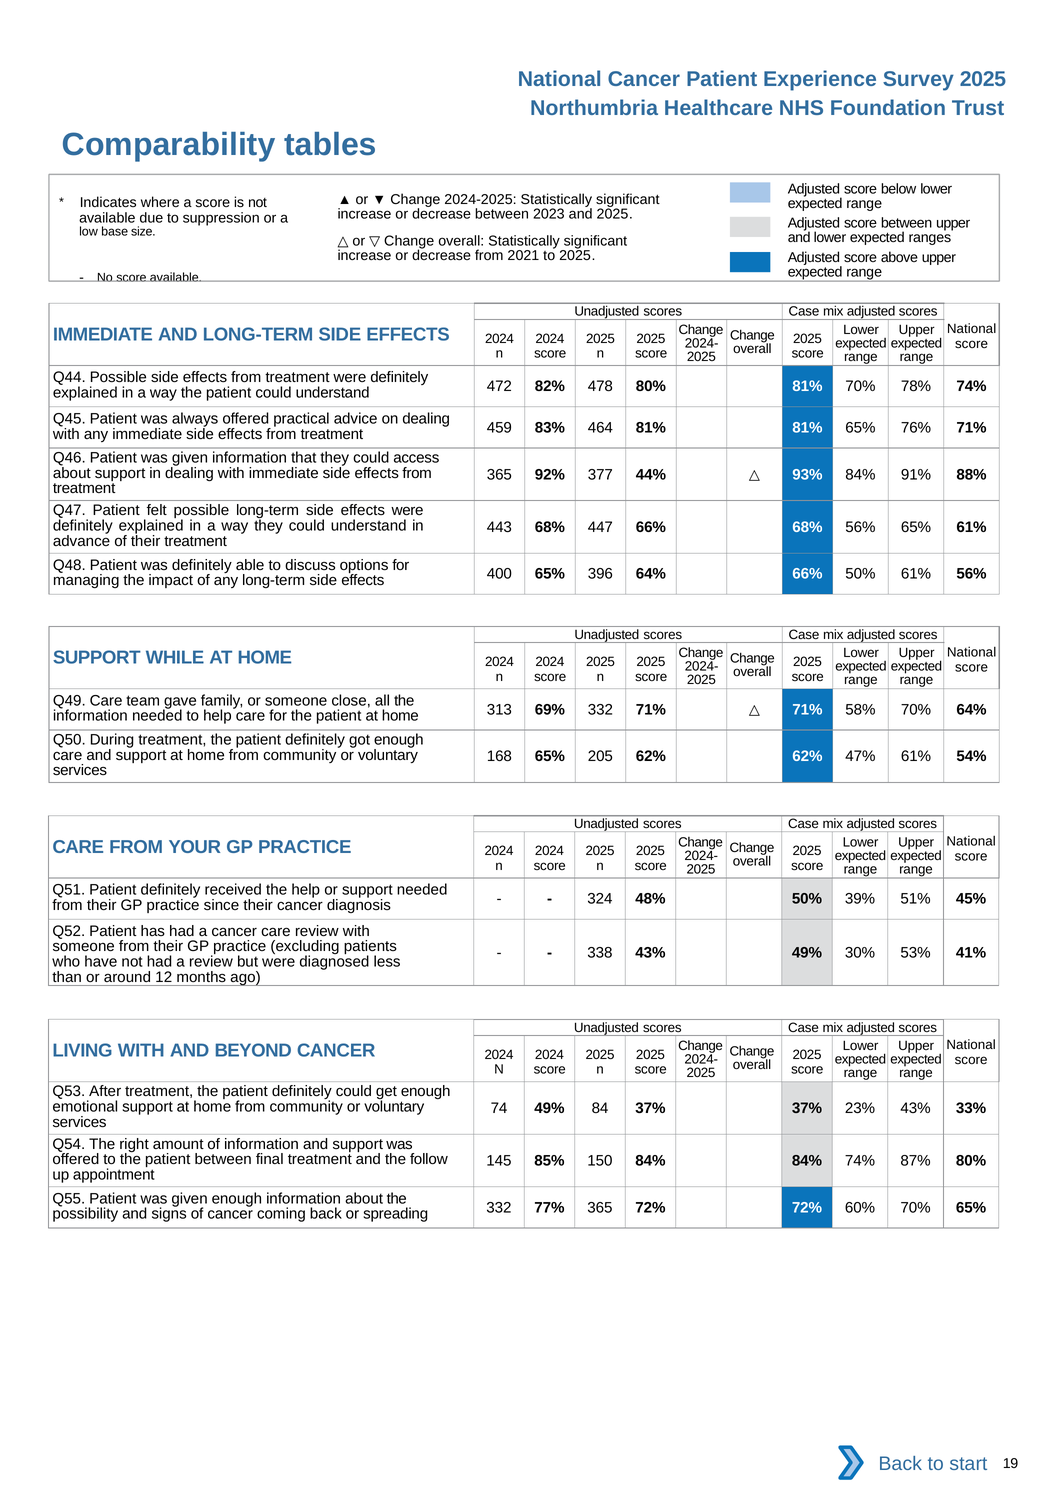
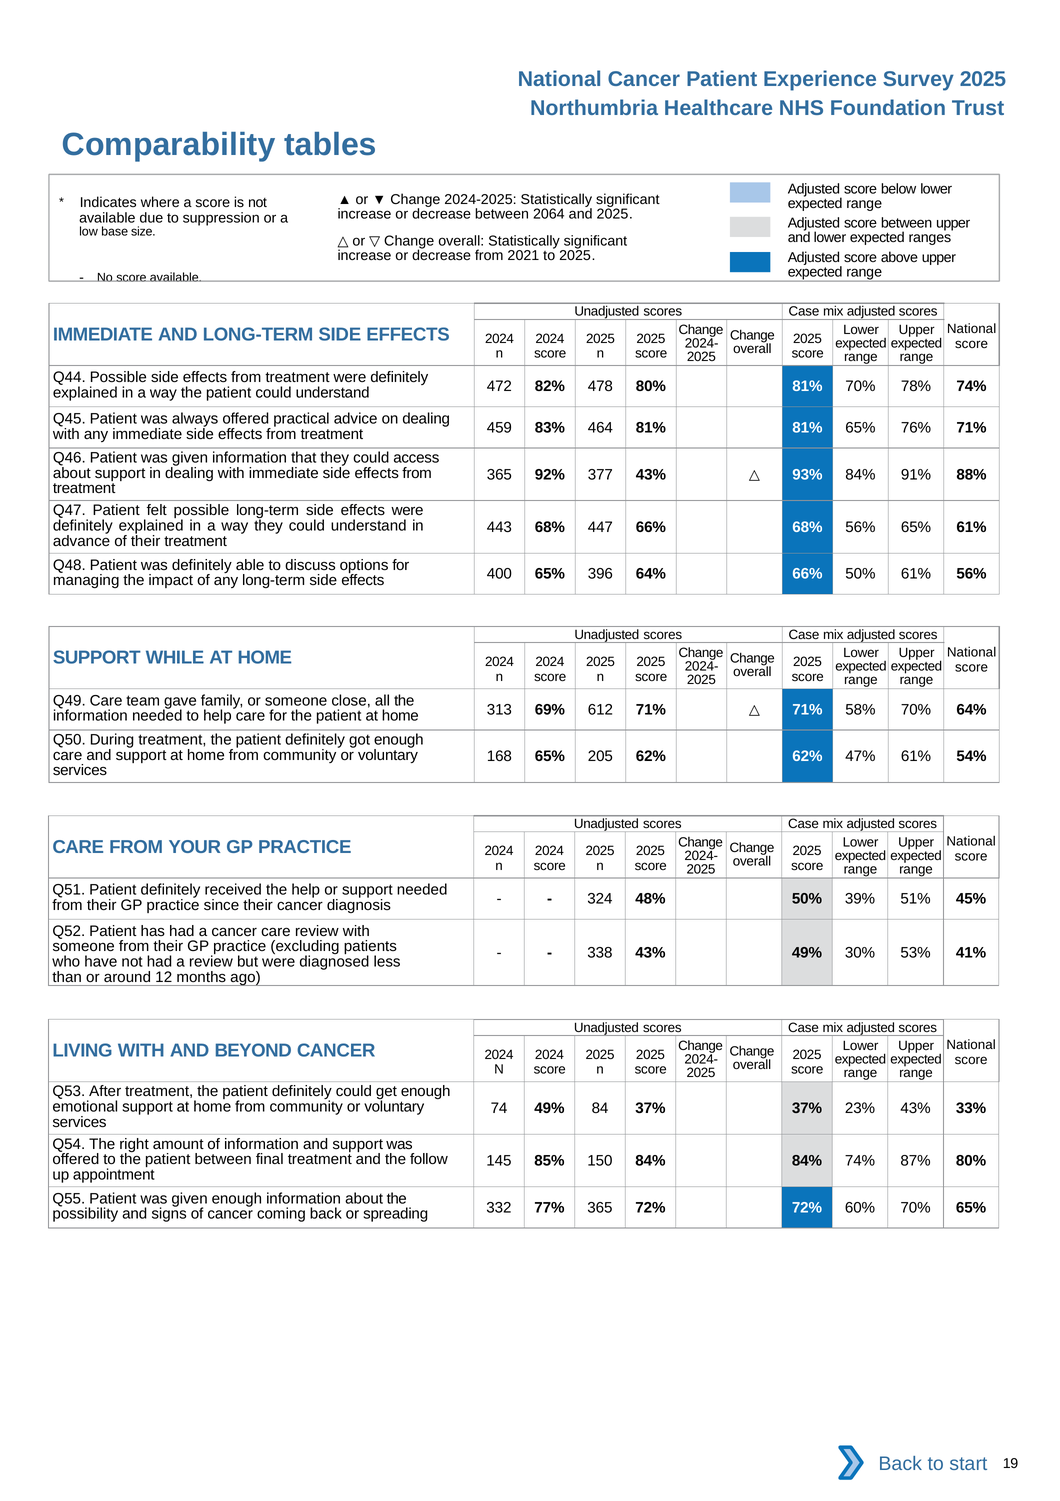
2023: 2023 -> 2064
377 44%: 44% -> 43%
69% 332: 332 -> 612
